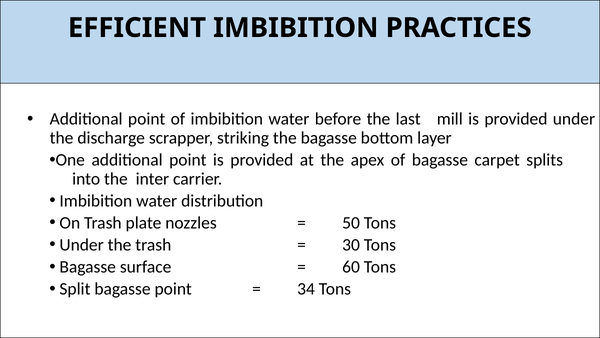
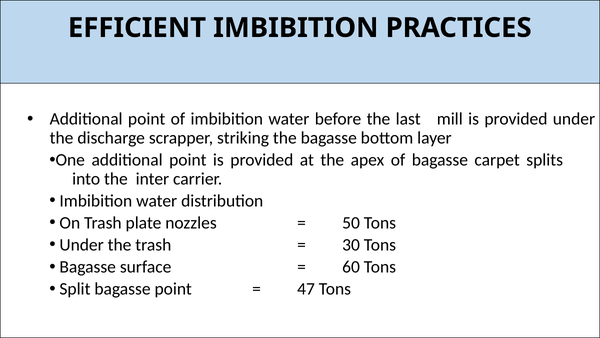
34: 34 -> 47
